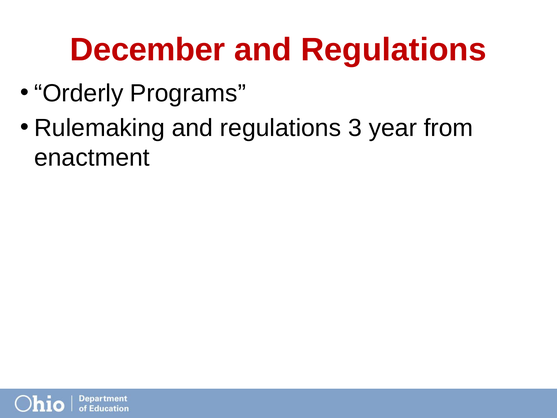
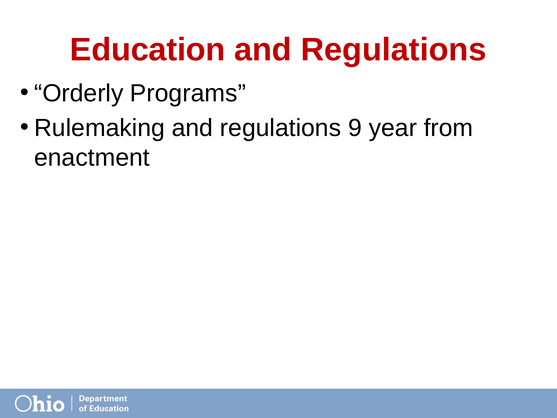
December: December -> Education
3: 3 -> 9
